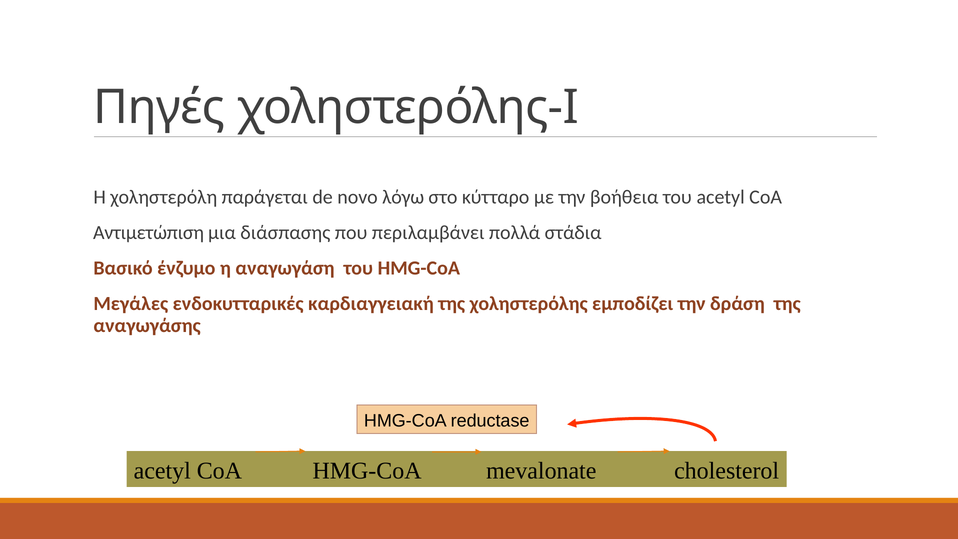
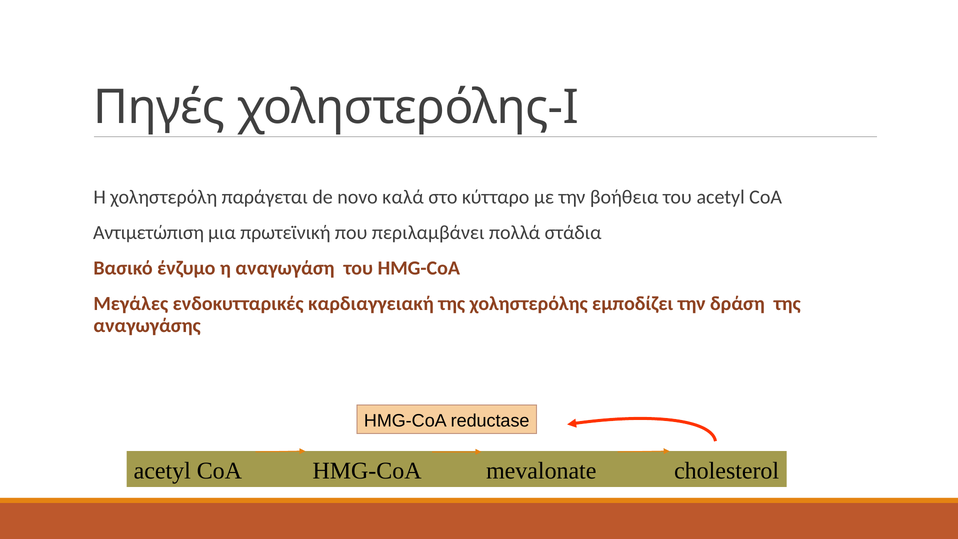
λόγω: λόγω -> καλά
διάσπασης: διάσπασης -> πρωτεϊνική
